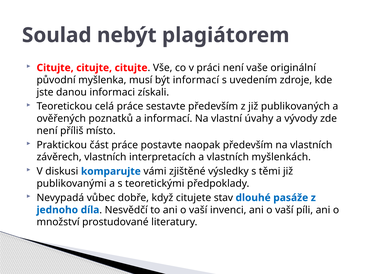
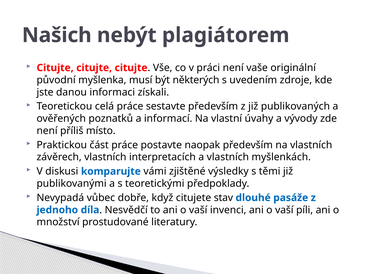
Soulad: Soulad -> Našich
být informací: informací -> některých
